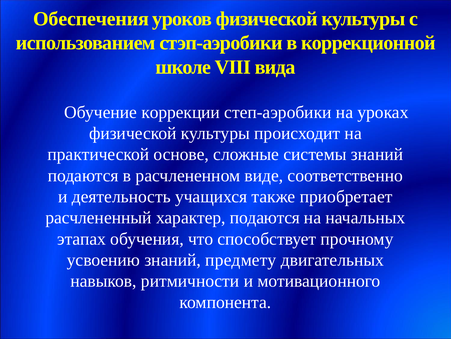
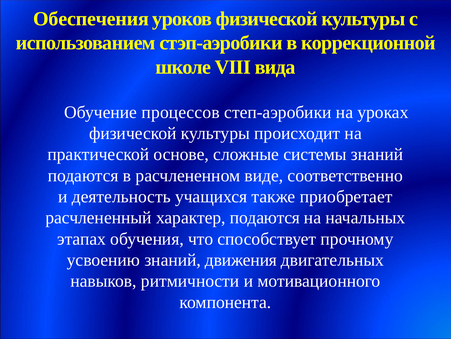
коррекции: коррекции -> процессов
предмету: предмету -> движения
